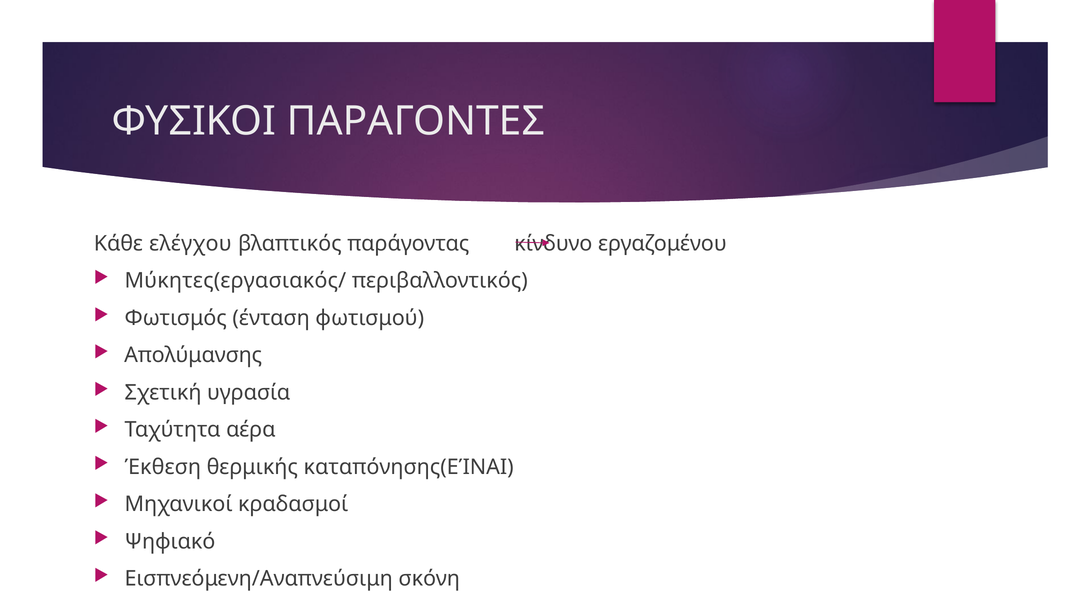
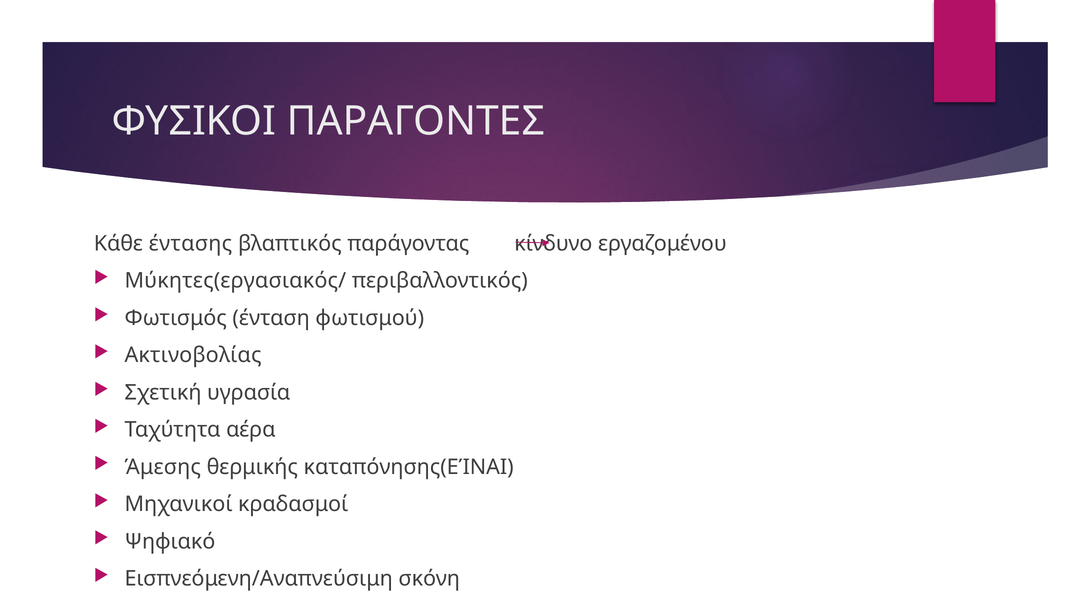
ελέγχου: ελέγχου -> έντασης
Απολύμανσης: Απολύμανσης -> Ακτινοβολίας
Έκθεση: Έκθεση -> Άμεσης
